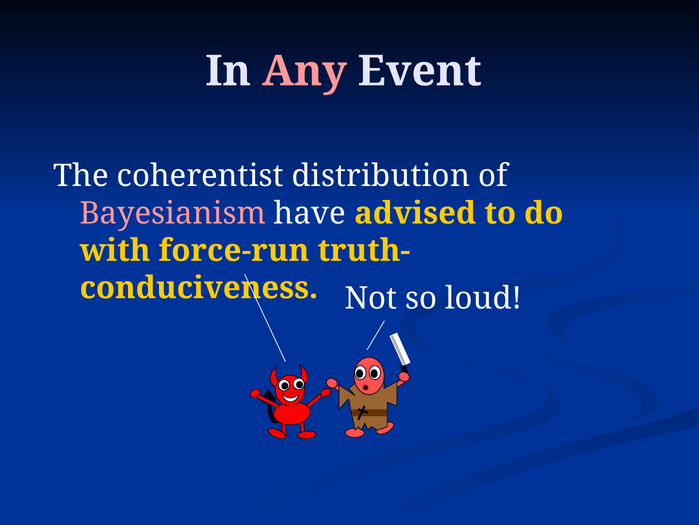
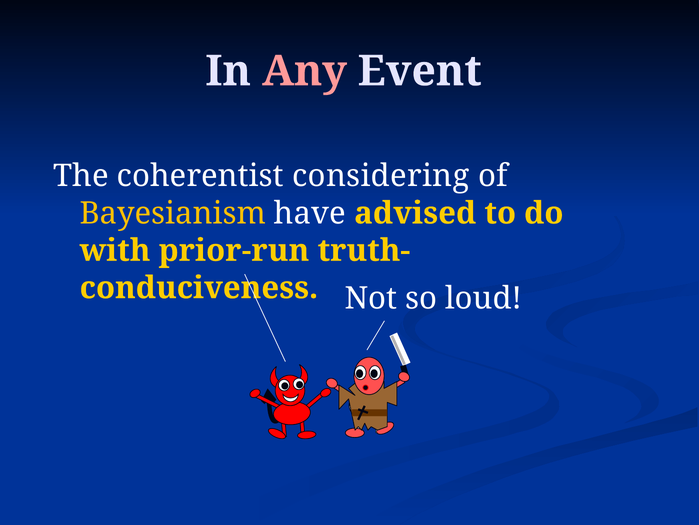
distribution: distribution -> considering
Bayesianism colour: pink -> yellow
force-run: force-run -> prior-run
